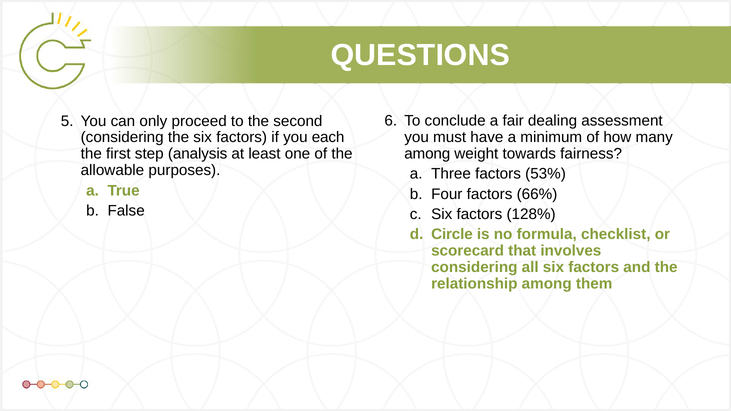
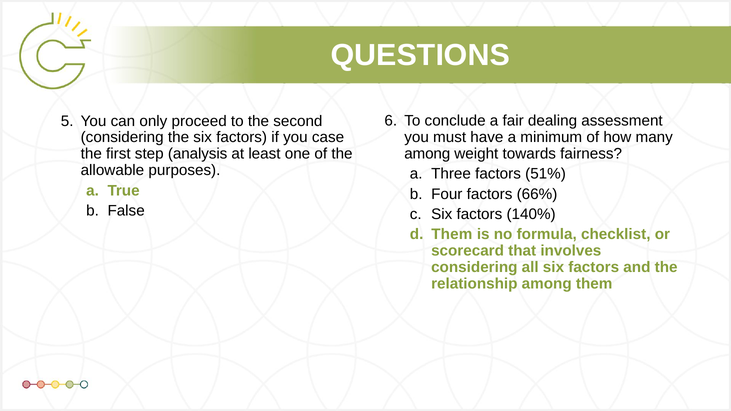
each: each -> case
53%: 53% -> 51%
128%: 128% -> 140%
Circle at (452, 235): Circle -> Them
